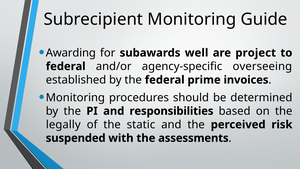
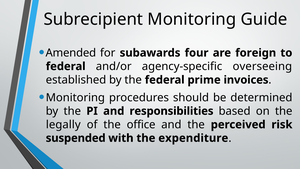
Awarding: Awarding -> Amended
well: well -> four
project: project -> foreign
static: static -> office
assessments: assessments -> expenditure
